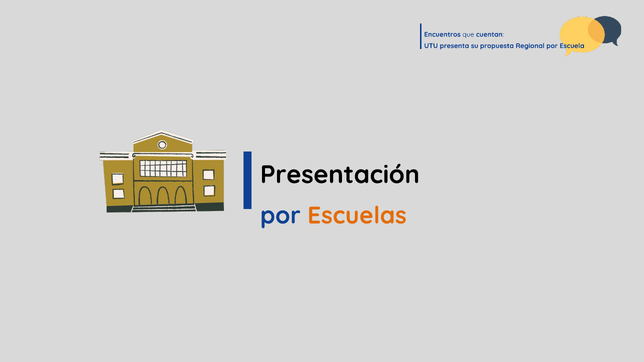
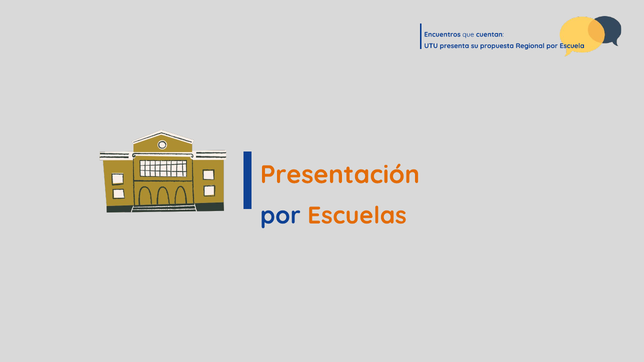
Presentación colour: black -> orange
